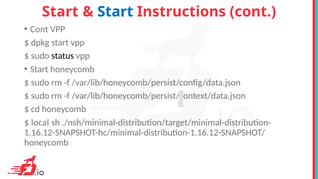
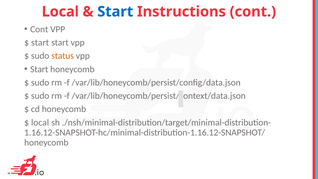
Start at (60, 12): Start -> Local
dpkg at (40, 43): dpkg -> start
status colour: black -> orange
